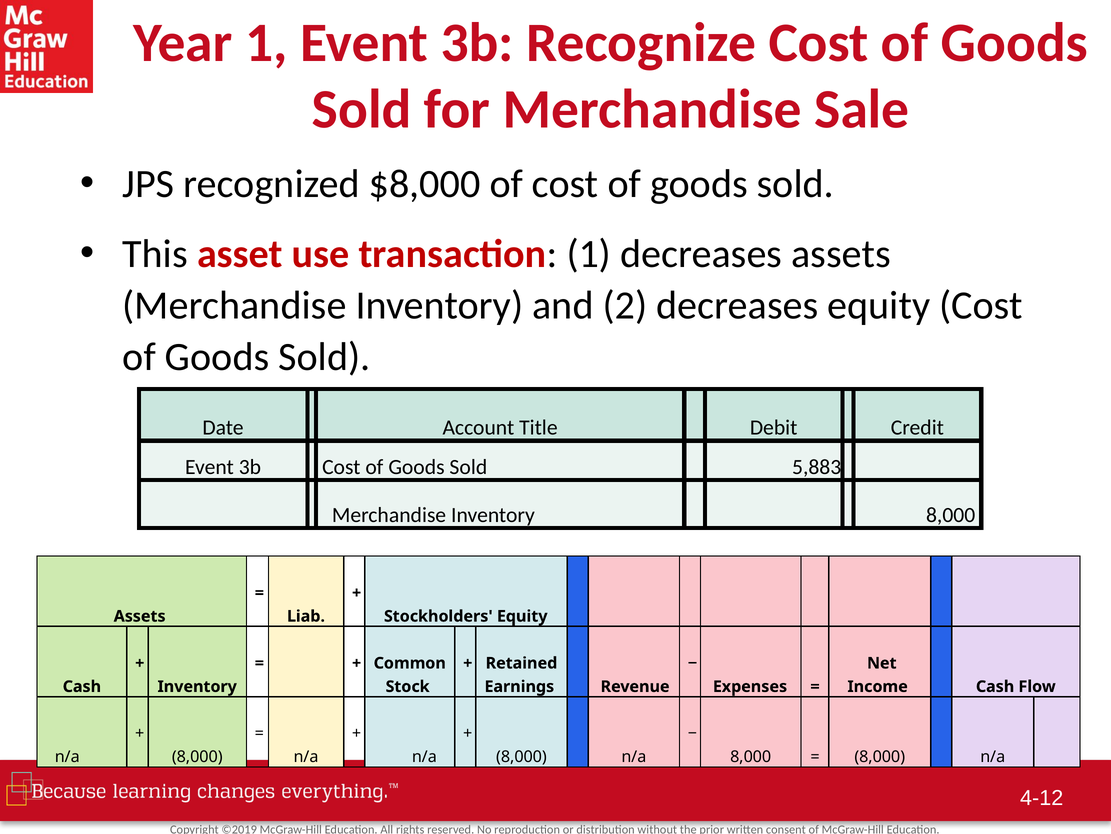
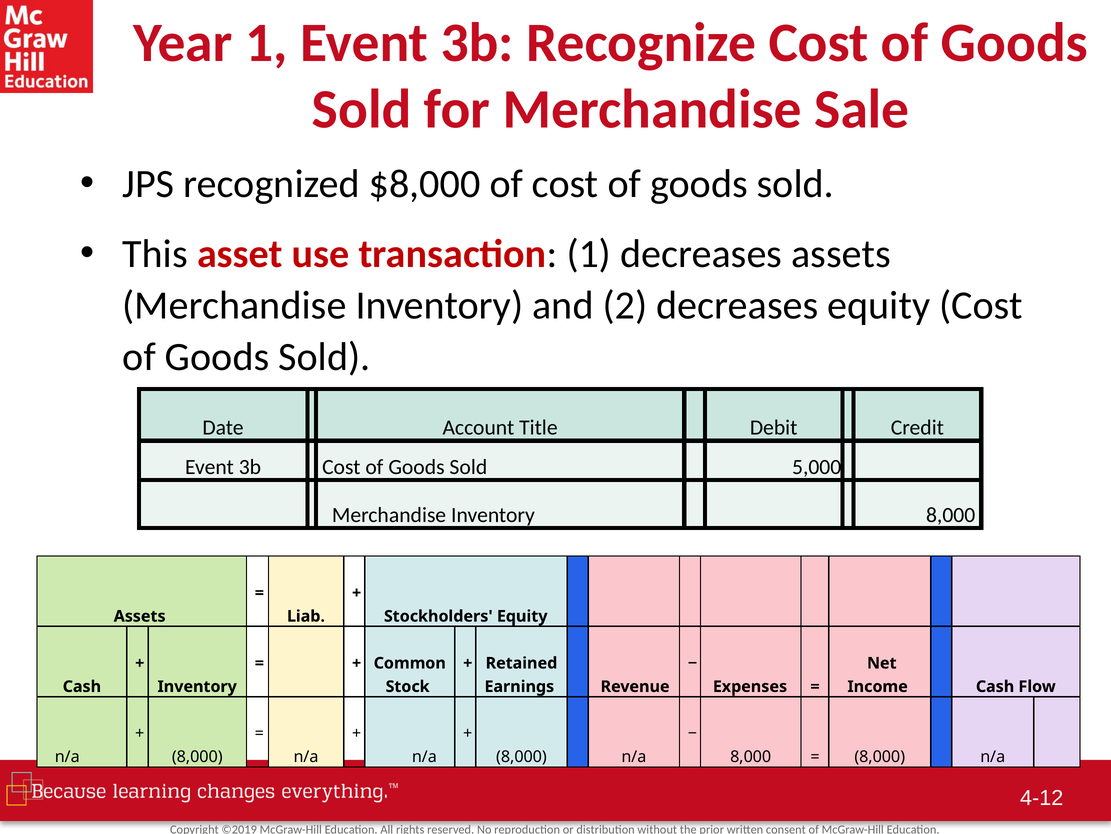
5,883: 5,883 -> 5,000
